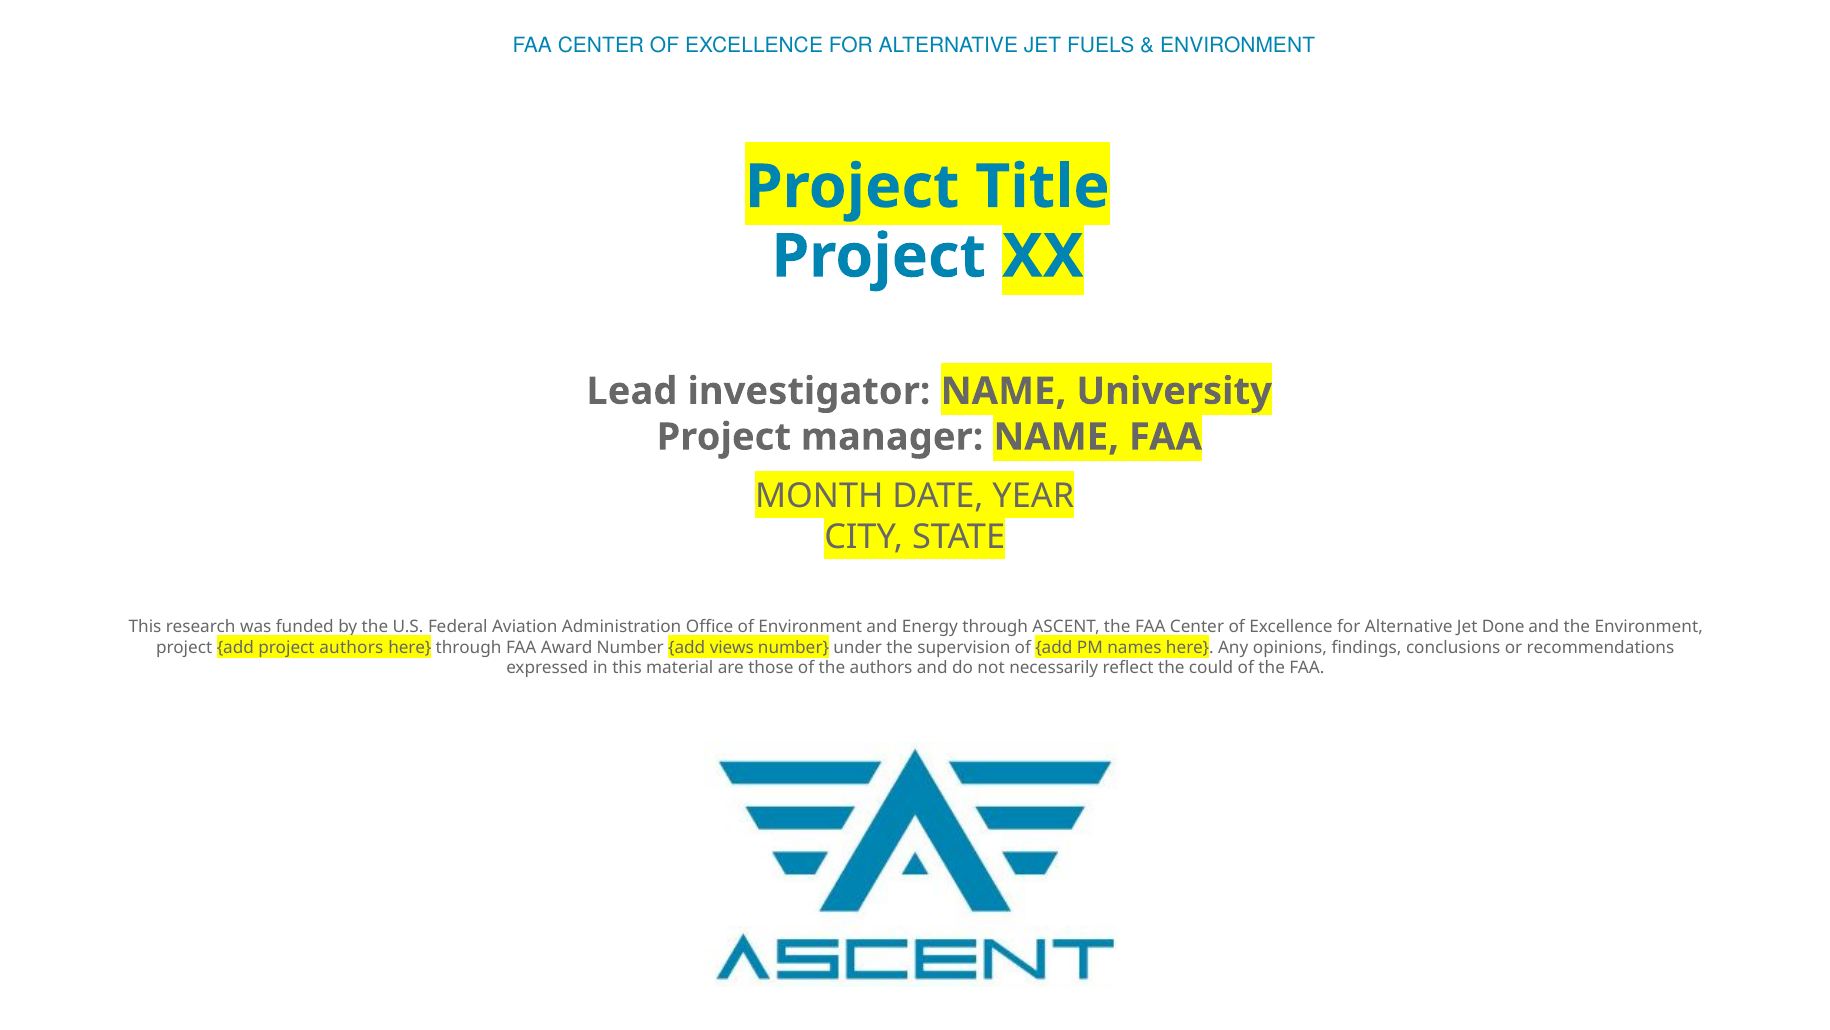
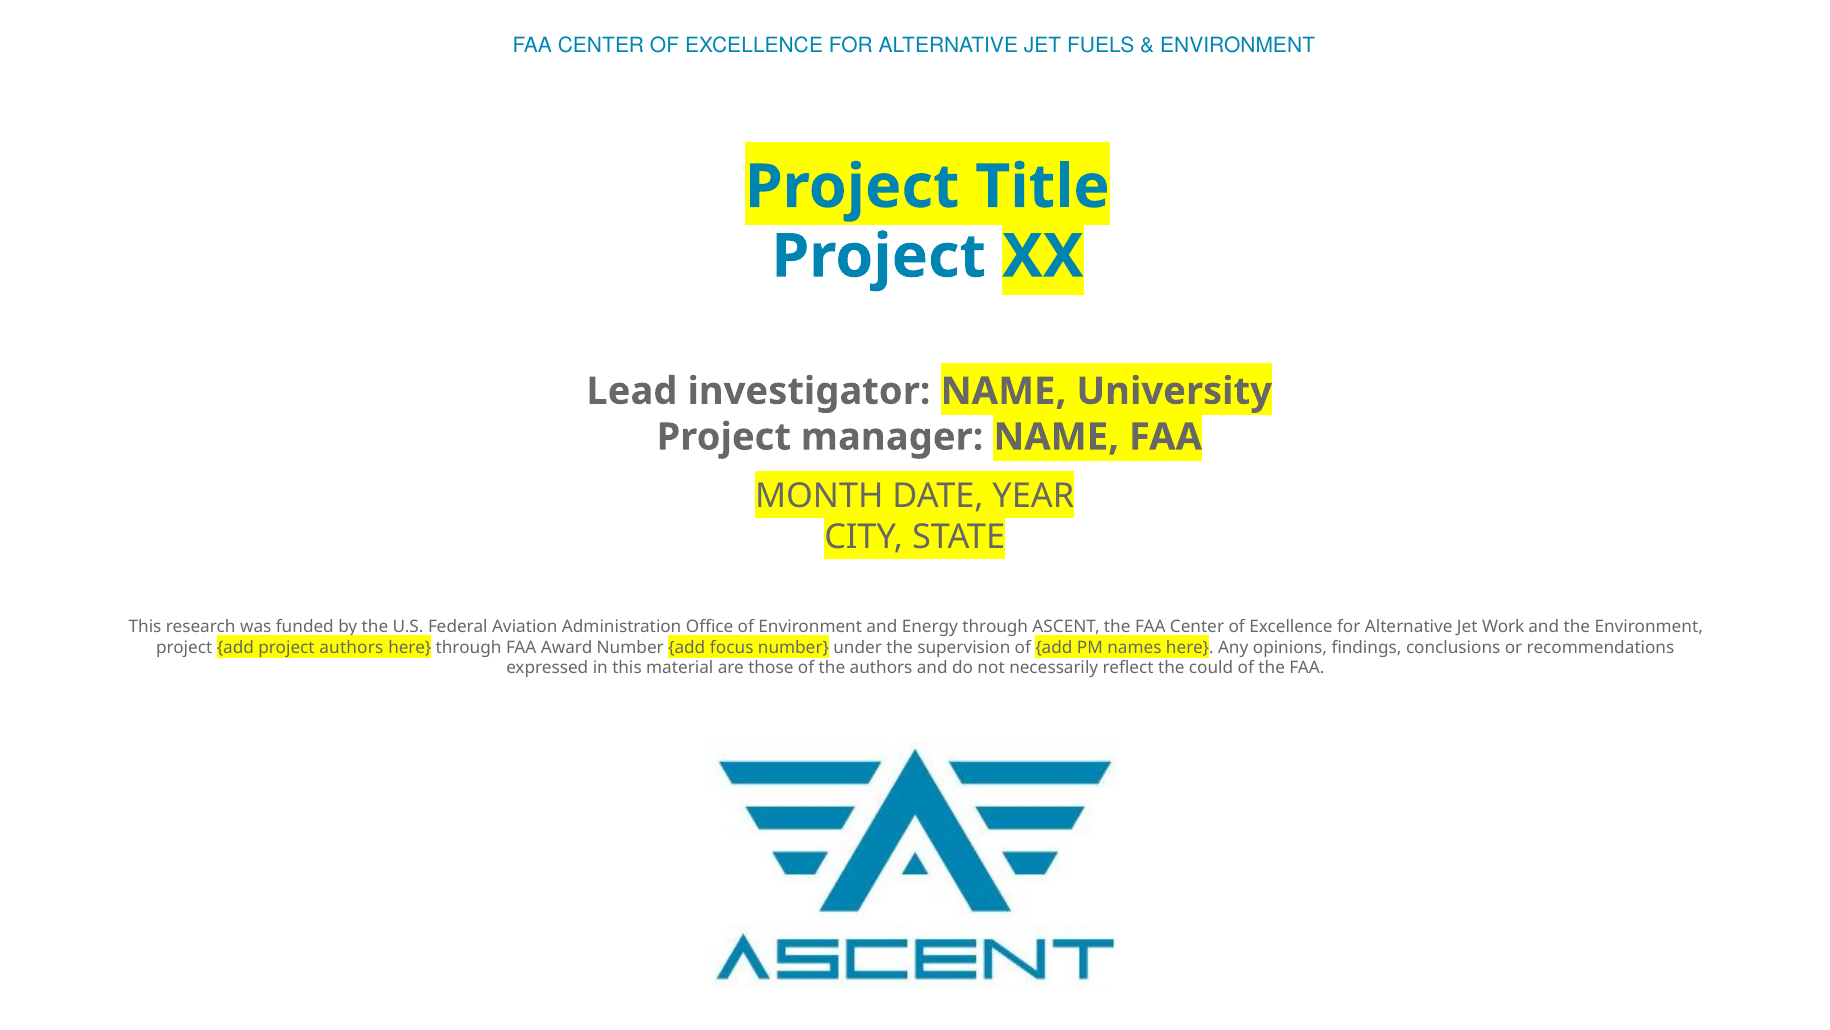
Done: Done -> Work
views: views -> focus
